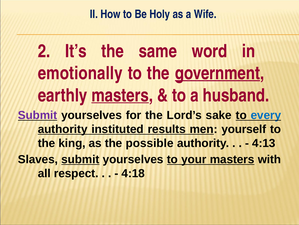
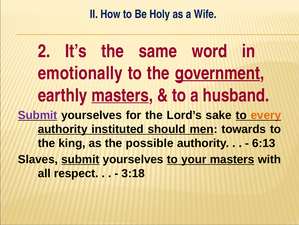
every colour: blue -> orange
results: results -> should
yourself: yourself -> towards
4:13: 4:13 -> 6:13
4:18: 4:18 -> 3:18
